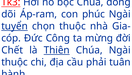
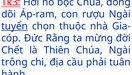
phúc: phúc -> rượu
Công: Công -> Rằng
Thiên underline: present -> none
thuộc at (15, 62): thuộc -> trông
